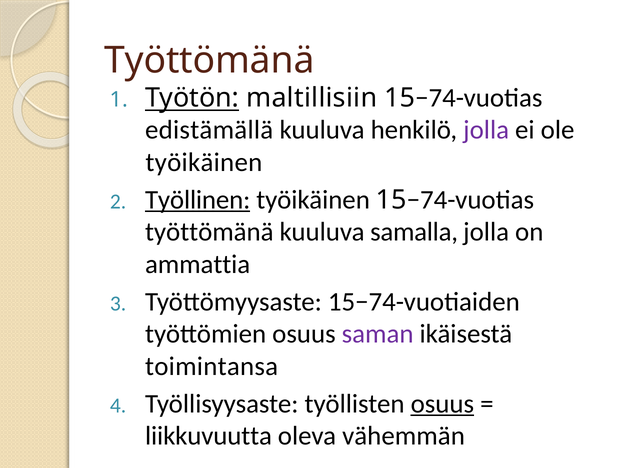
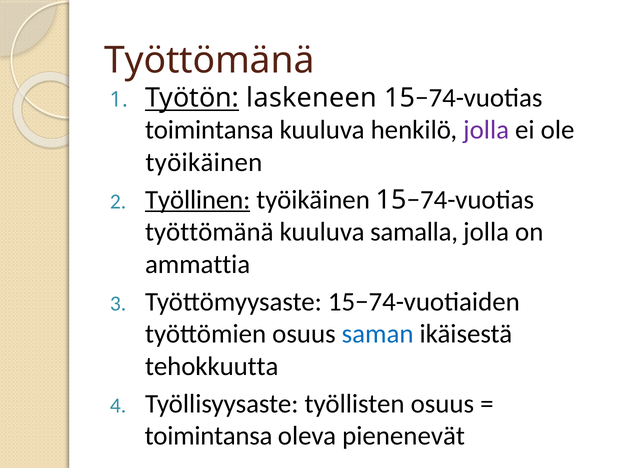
maltillisiin: maltillisiin -> laskeneen
edistämällä at (209, 130): edistämällä -> toimintansa
saman colour: purple -> blue
toimintansa: toimintansa -> tehokkuutta
osuus at (442, 404) underline: present -> none
liikkuvuutta at (209, 437): liikkuvuutta -> toimintansa
vähemmän: vähemmän -> pienenevät
